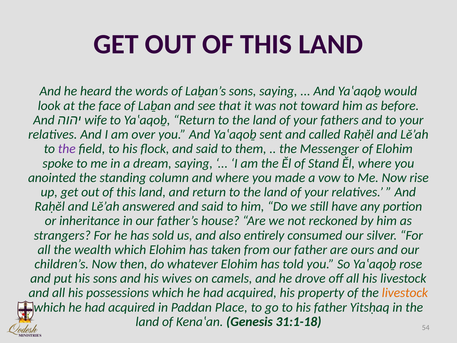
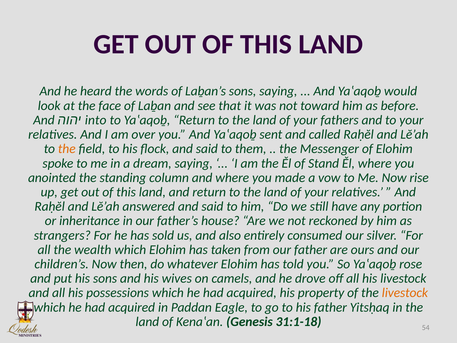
wife: wife -> into
the at (67, 149) colour: purple -> orange
Place: Place -> Eagle
